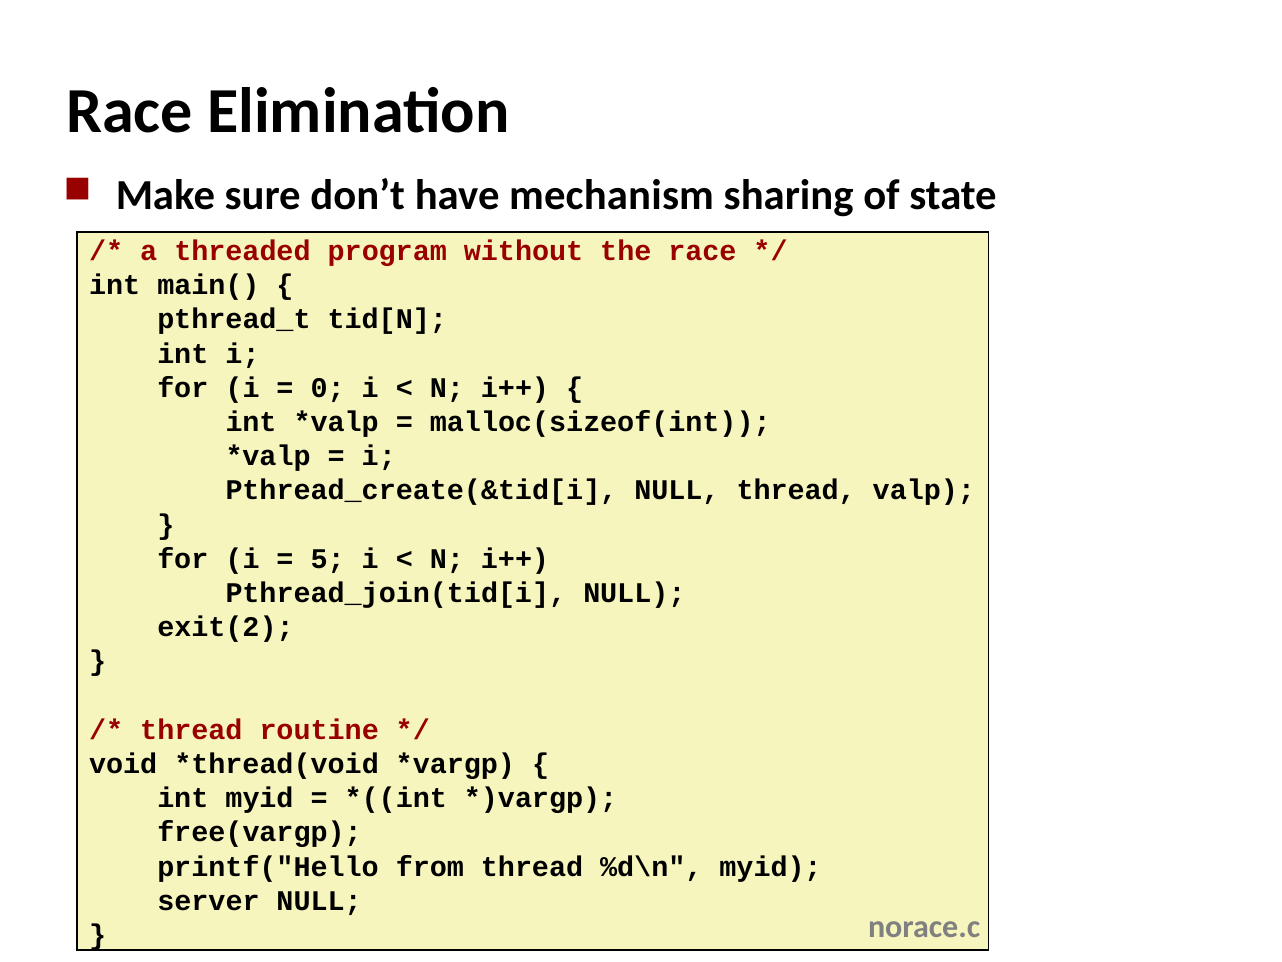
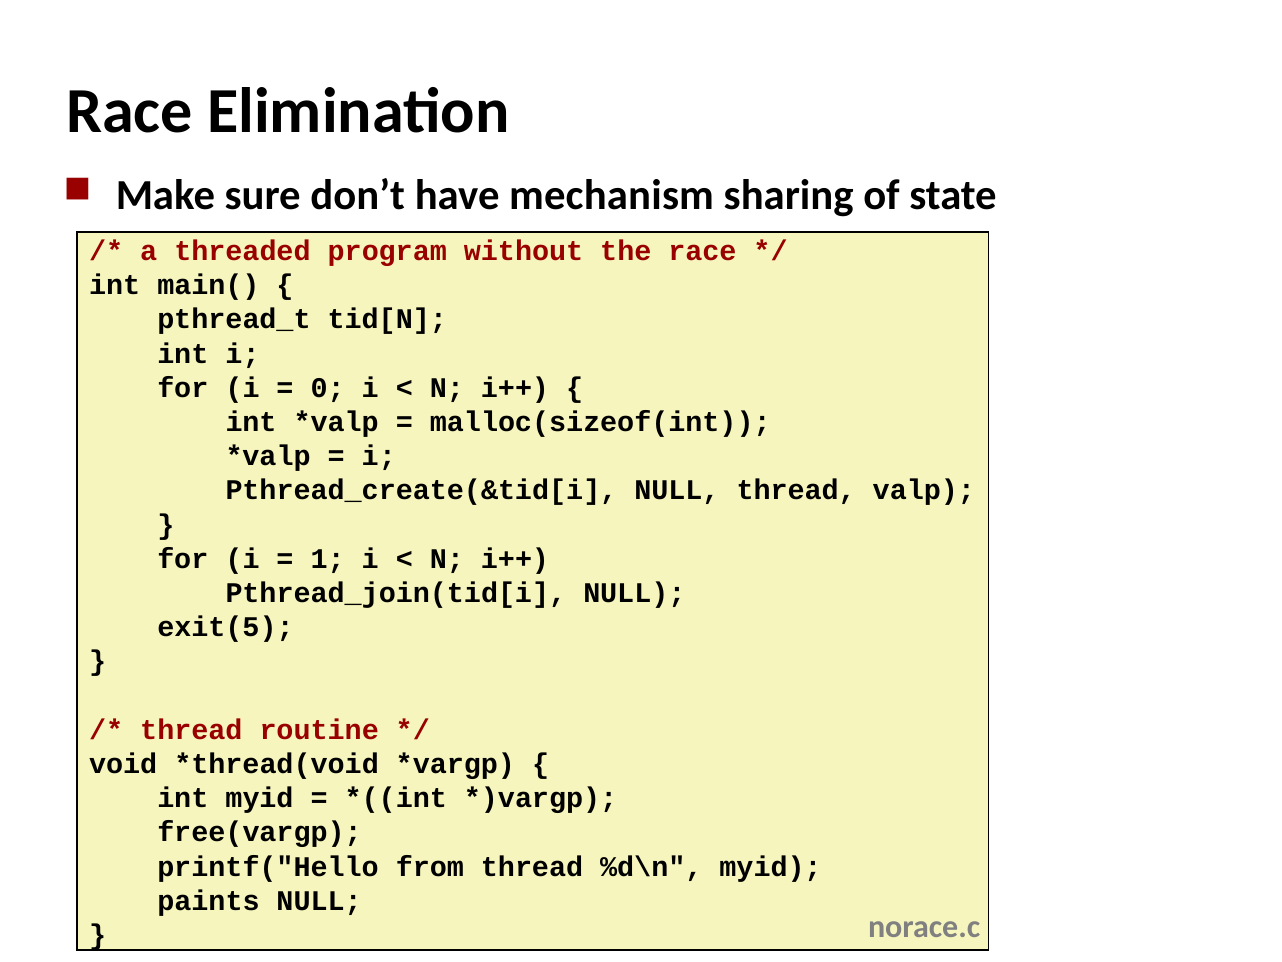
5: 5 -> 1
exit(2: exit(2 -> exit(5
server: server -> paints
